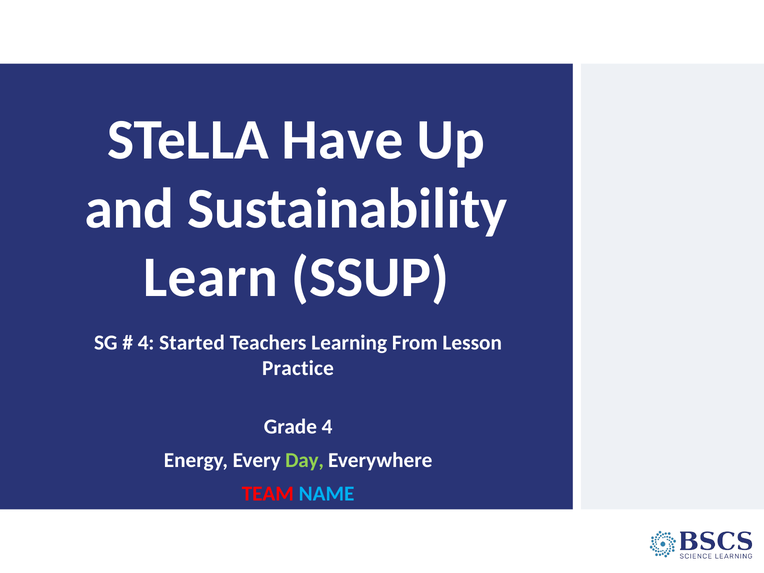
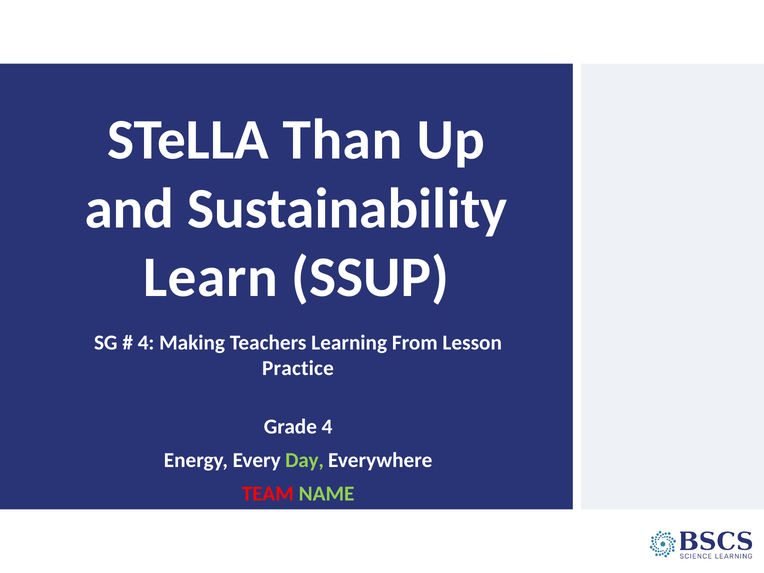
Have: Have -> Than
Started: Started -> Making
NAME colour: light blue -> light green
